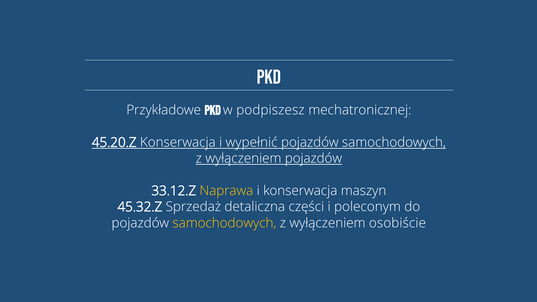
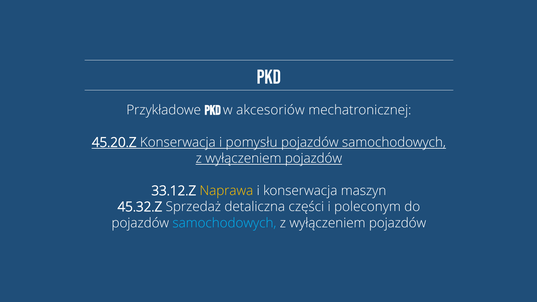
podpiszesz: podpiszesz -> akcesoriów
wypełnić: wypełnić -> pomysłu
samochodowych at (224, 223) colour: yellow -> light blue
osobiście at (397, 223): osobiście -> pojazdów
